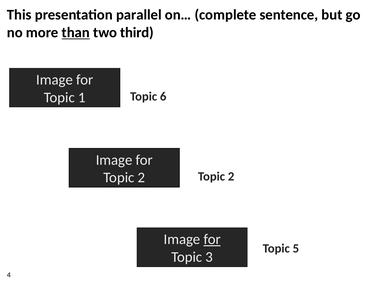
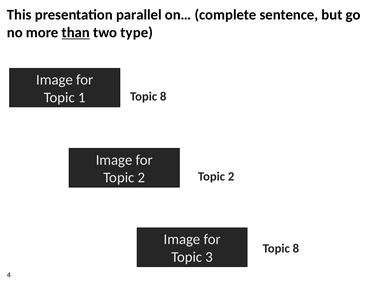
third: third -> type
6 at (163, 96): 6 -> 8
for at (212, 240) underline: present -> none
5 at (296, 249): 5 -> 8
